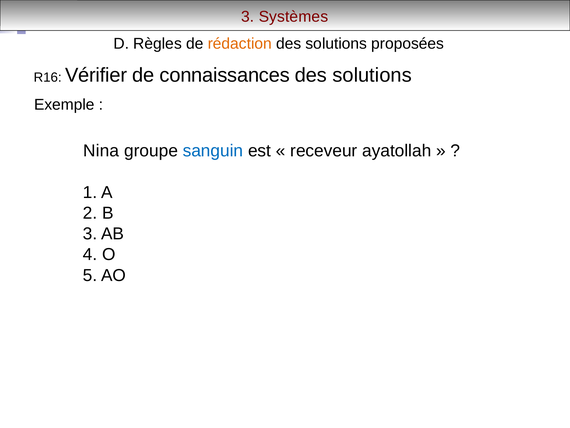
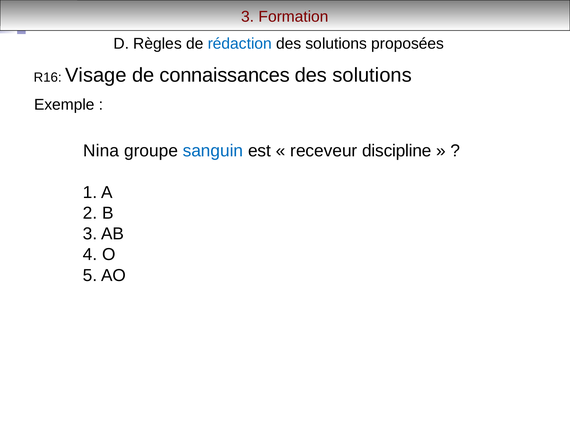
Systèmes: Systèmes -> Formation
rédaction colour: orange -> blue
Vérifier: Vérifier -> Visage
ayatollah: ayatollah -> discipline
